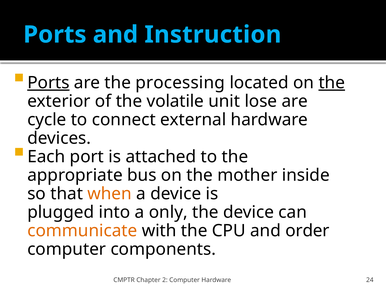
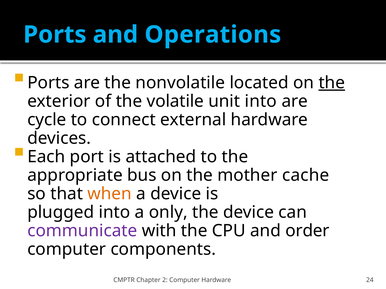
Instruction: Instruction -> Operations
Ports at (48, 83) underline: present -> none
processing: processing -> nonvolatile
unit lose: lose -> into
inside: inside -> cache
communicate colour: orange -> purple
